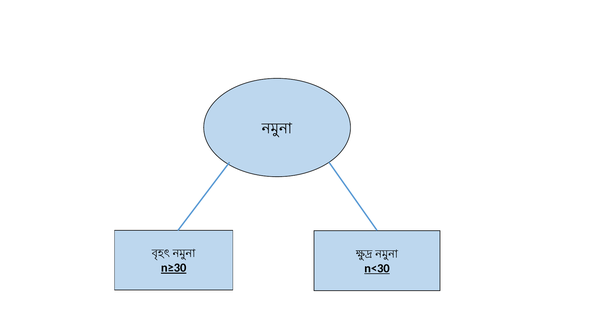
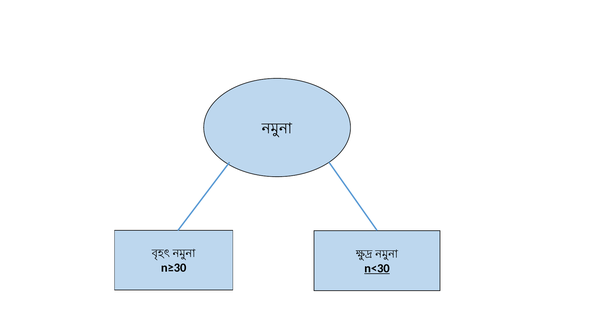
n≥30 underline: present -> none
